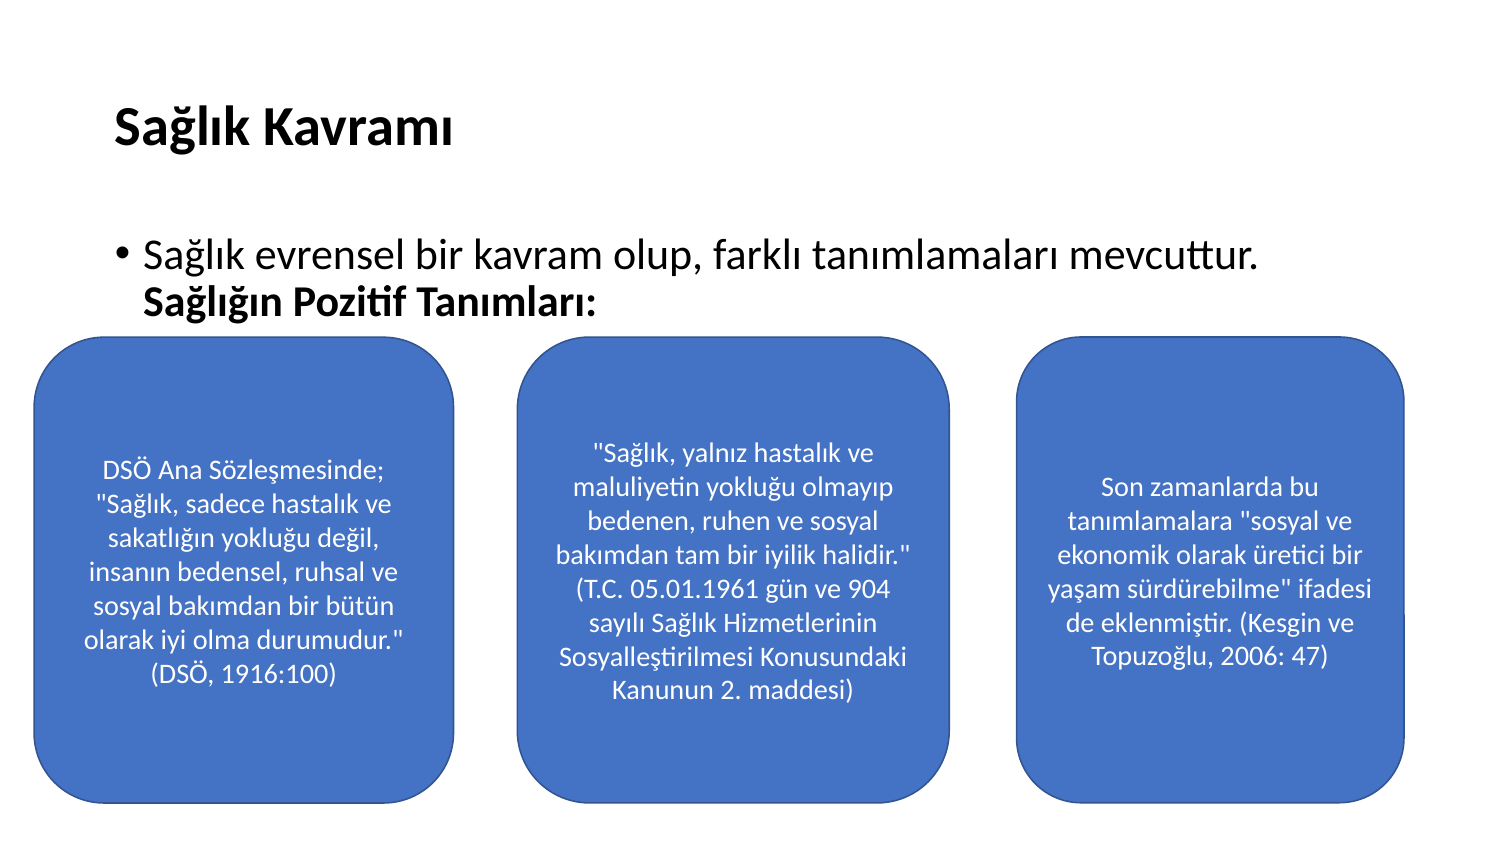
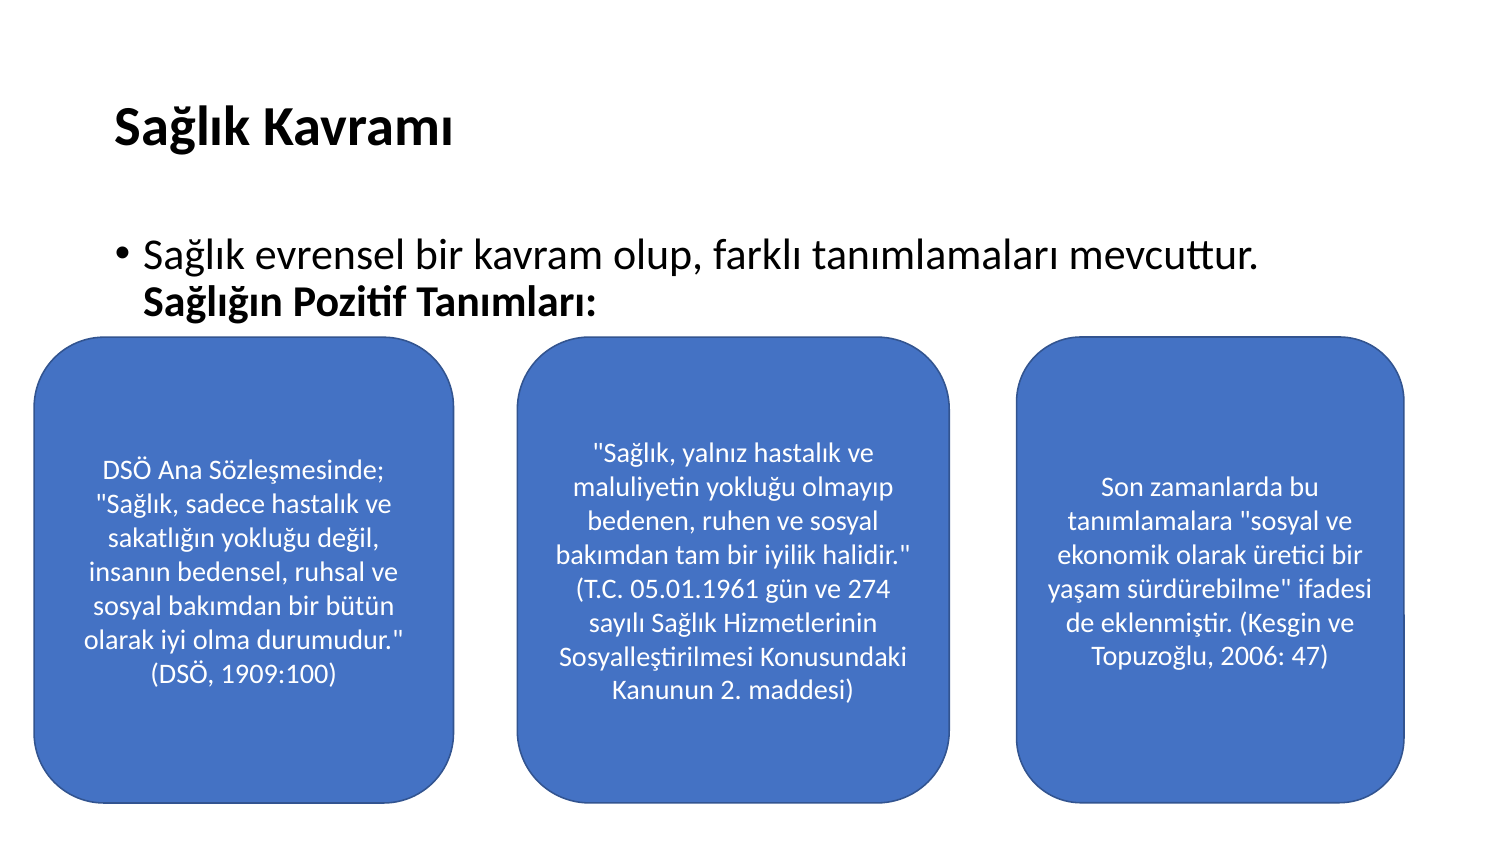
904: 904 -> 274
1916:100: 1916:100 -> 1909:100
